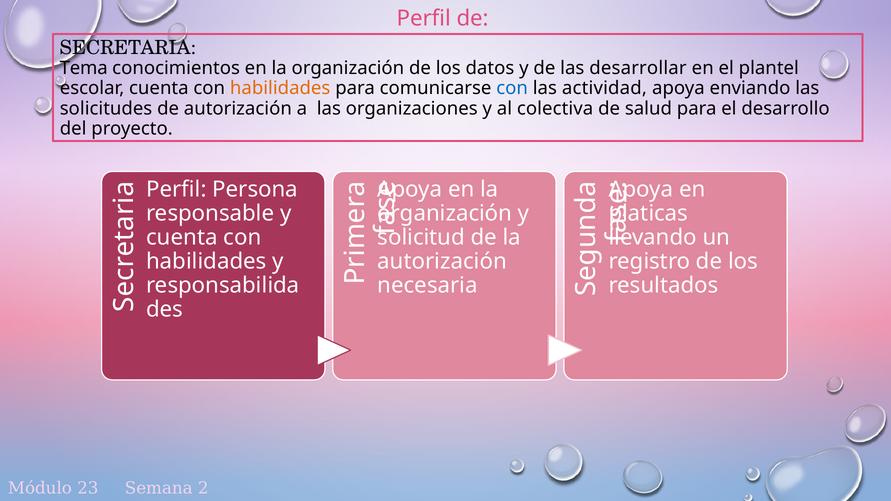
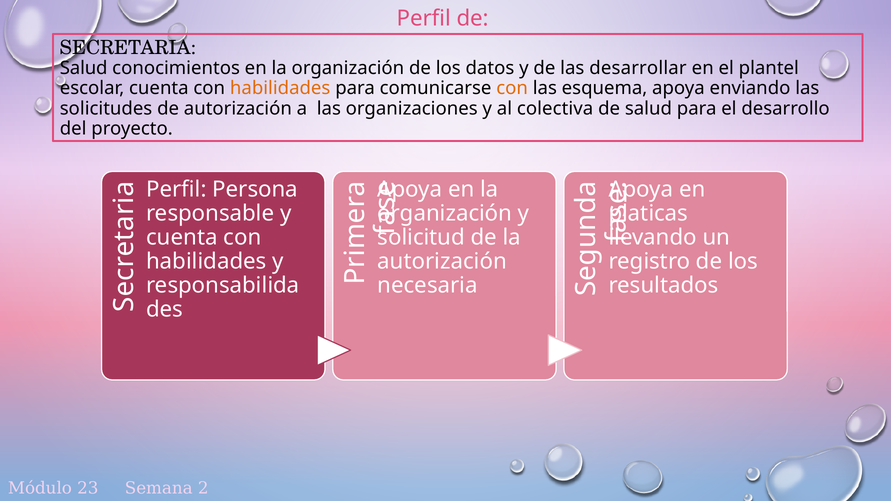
Tema at (84, 68): Tema -> Salud
con at (512, 88) colour: blue -> orange
actividad: actividad -> esquema
